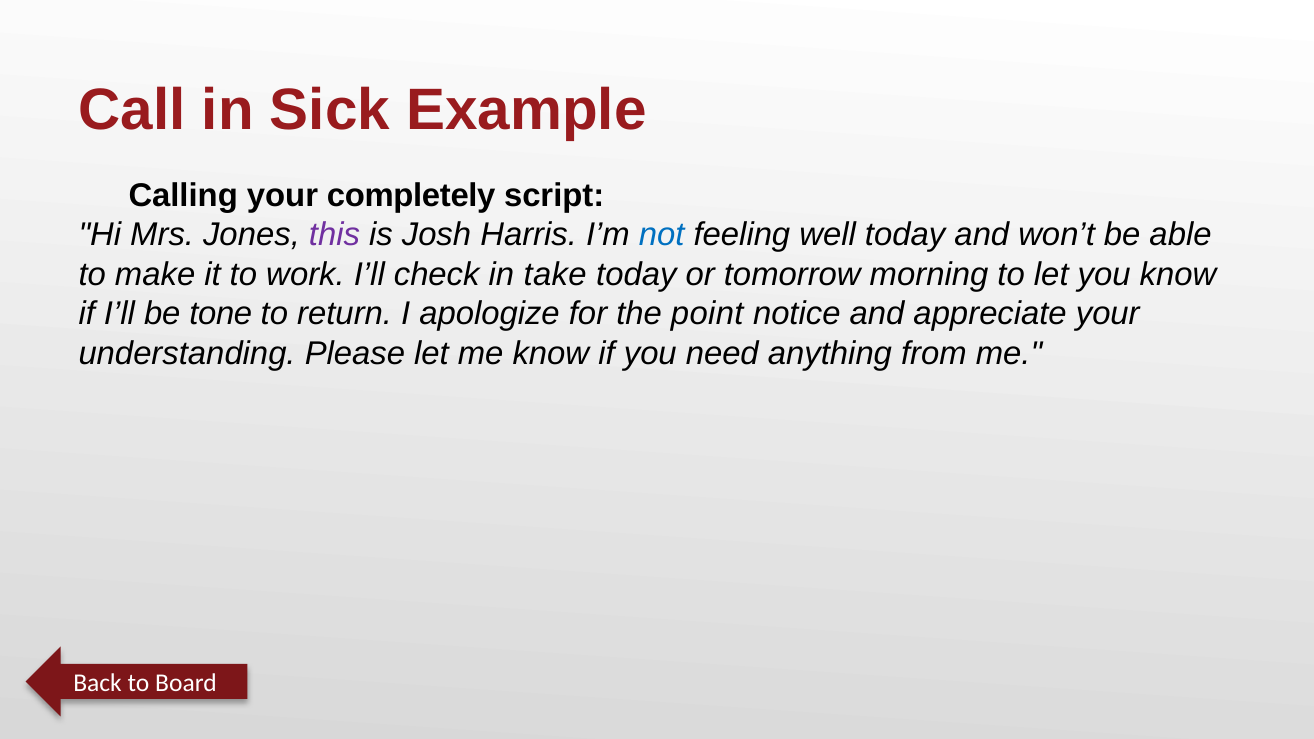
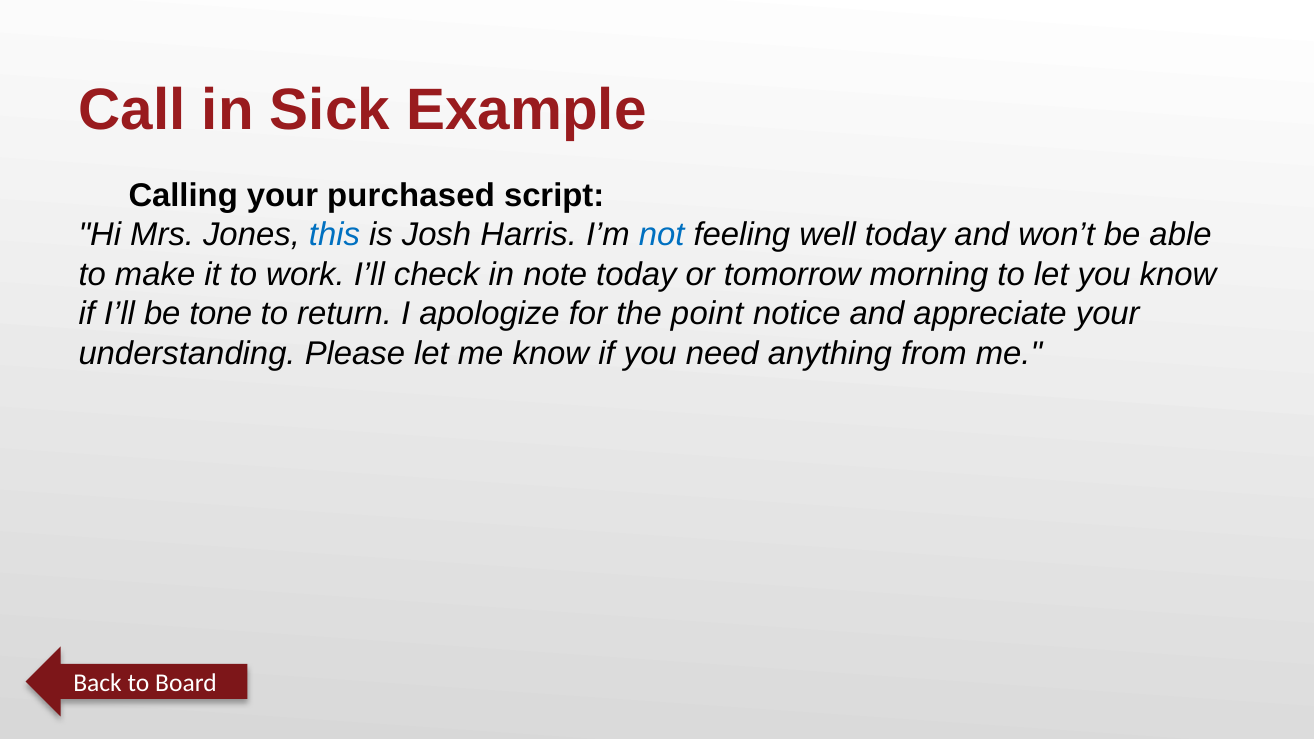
completely: completely -> purchased
this colour: purple -> blue
take: take -> note
